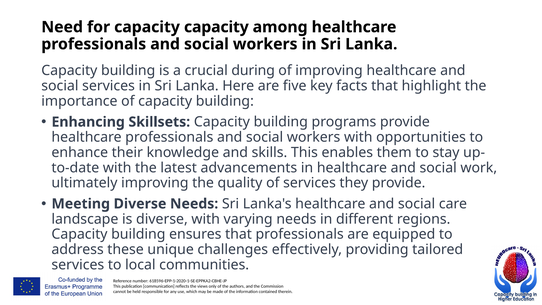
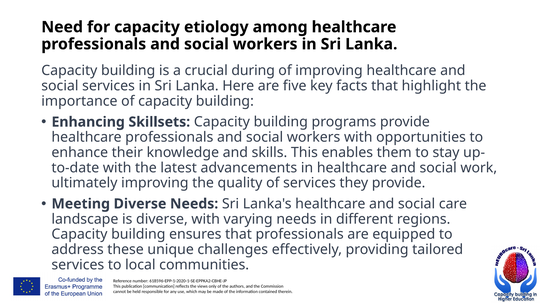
capacity capacity: capacity -> etiology
